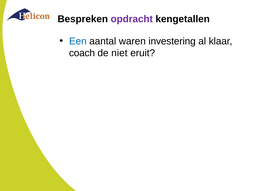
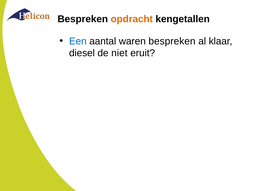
opdracht colour: purple -> orange
waren investering: investering -> bespreken
coach: coach -> diesel
